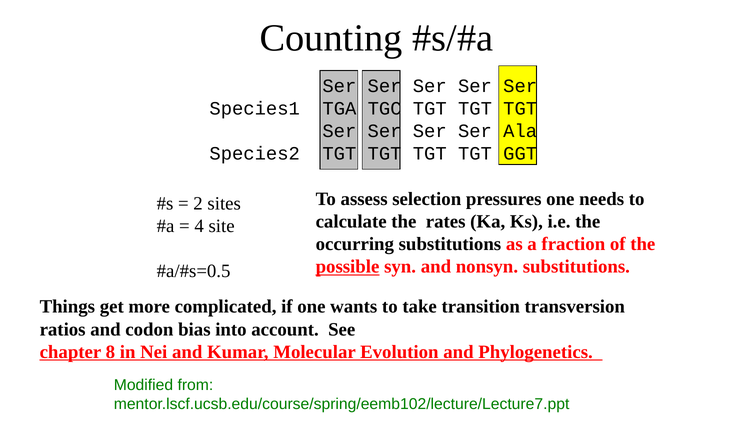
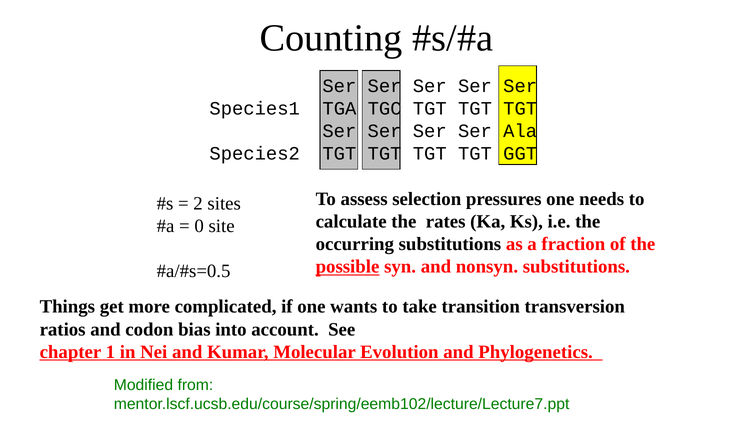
4: 4 -> 0
8: 8 -> 1
